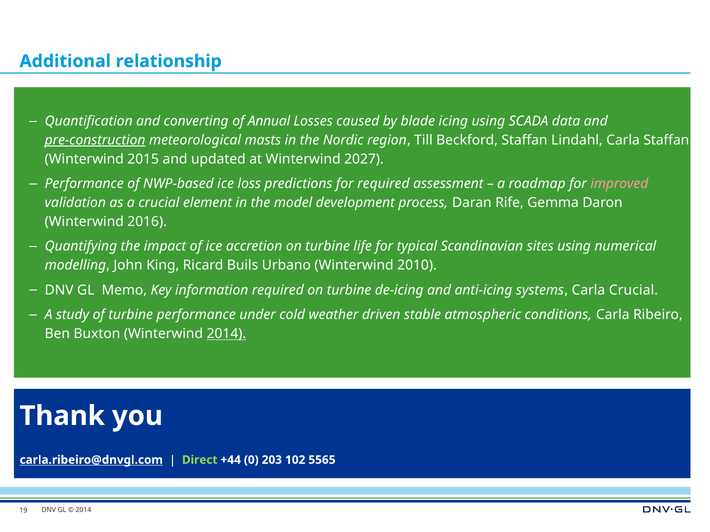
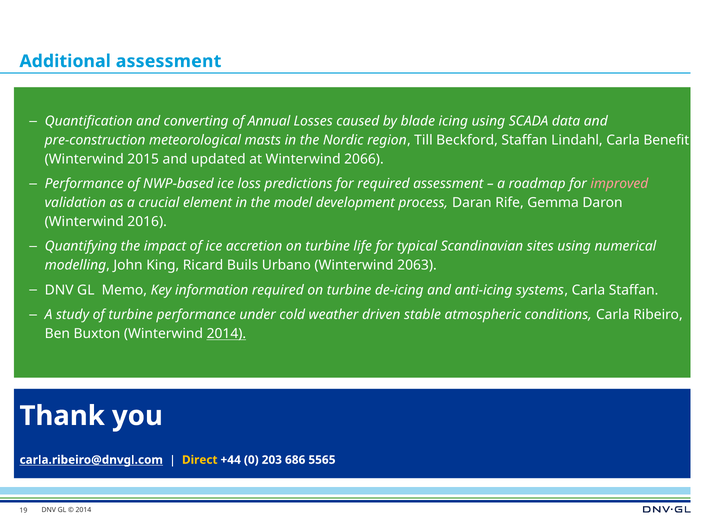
Additional relationship: relationship -> assessment
pre-construction underline: present -> none
Carla Staffan: Staffan -> Benefit
2027: 2027 -> 2066
2010: 2010 -> 2063
Carla Crucial: Crucial -> Staffan
Direct colour: light green -> yellow
102: 102 -> 686
